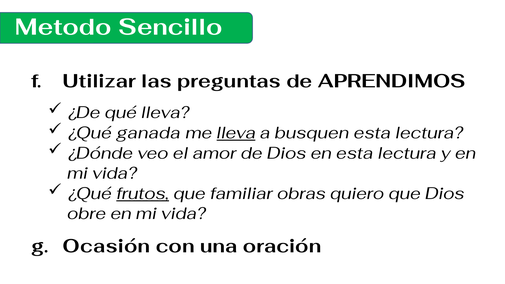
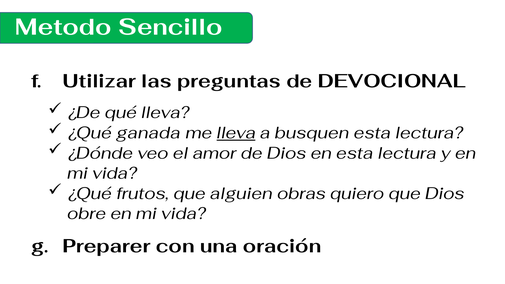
APRENDIMOS: APRENDIMOS -> DEVOCIONAL
frutos underline: present -> none
familiar: familiar -> alguien
Ocasión: Ocasión -> Preparer
